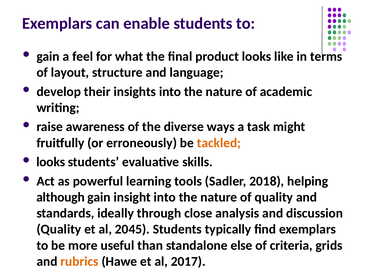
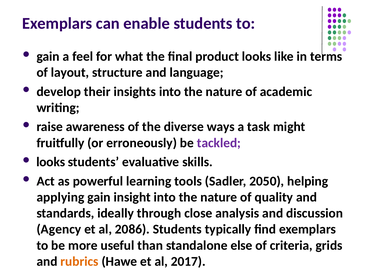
tackled colour: orange -> purple
2018: 2018 -> 2050
although: although -> applying
Quality at (59, 229): Quality -> Agency
2045: 2045 -> 2086
